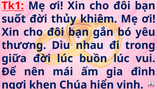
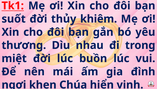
giữa: giữa -> miệt
